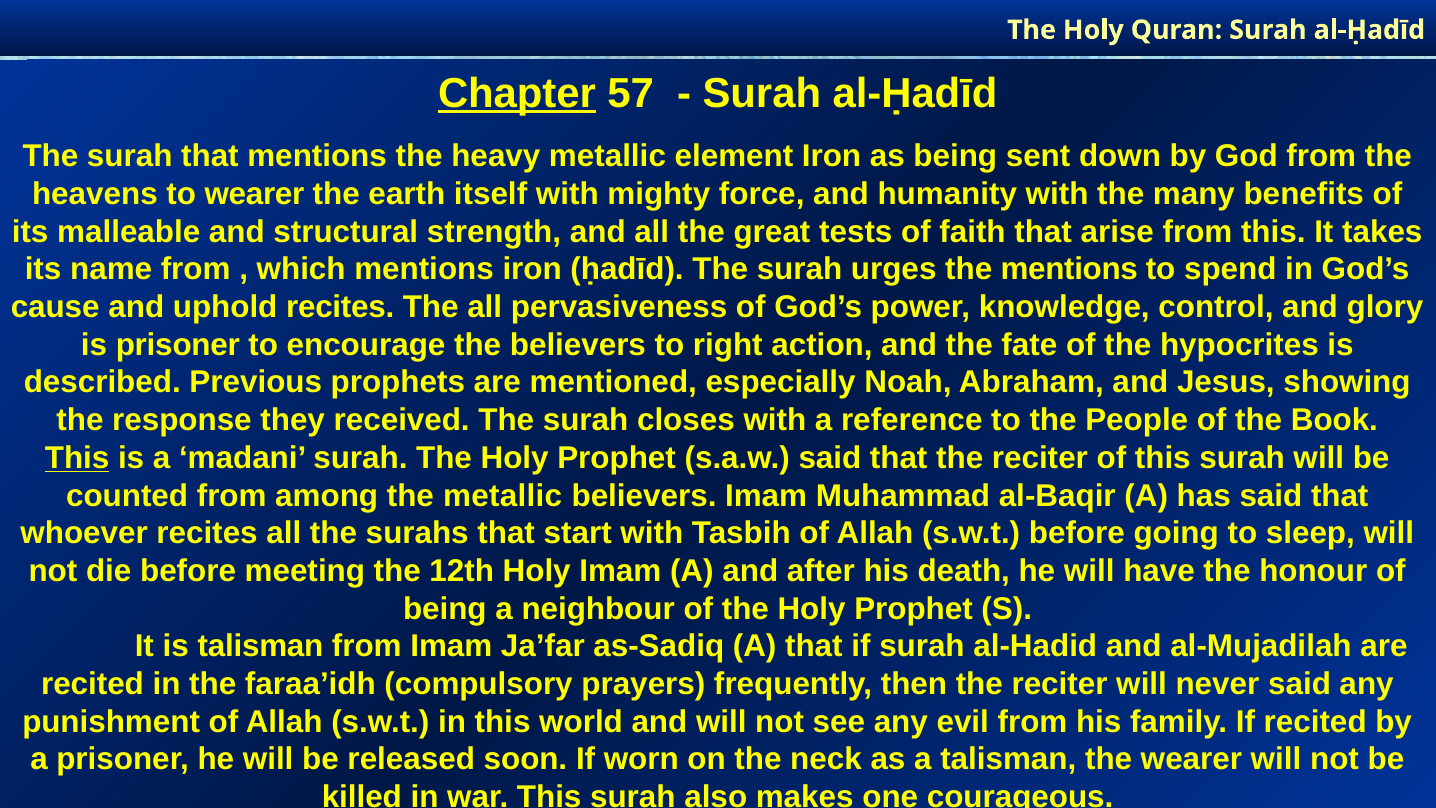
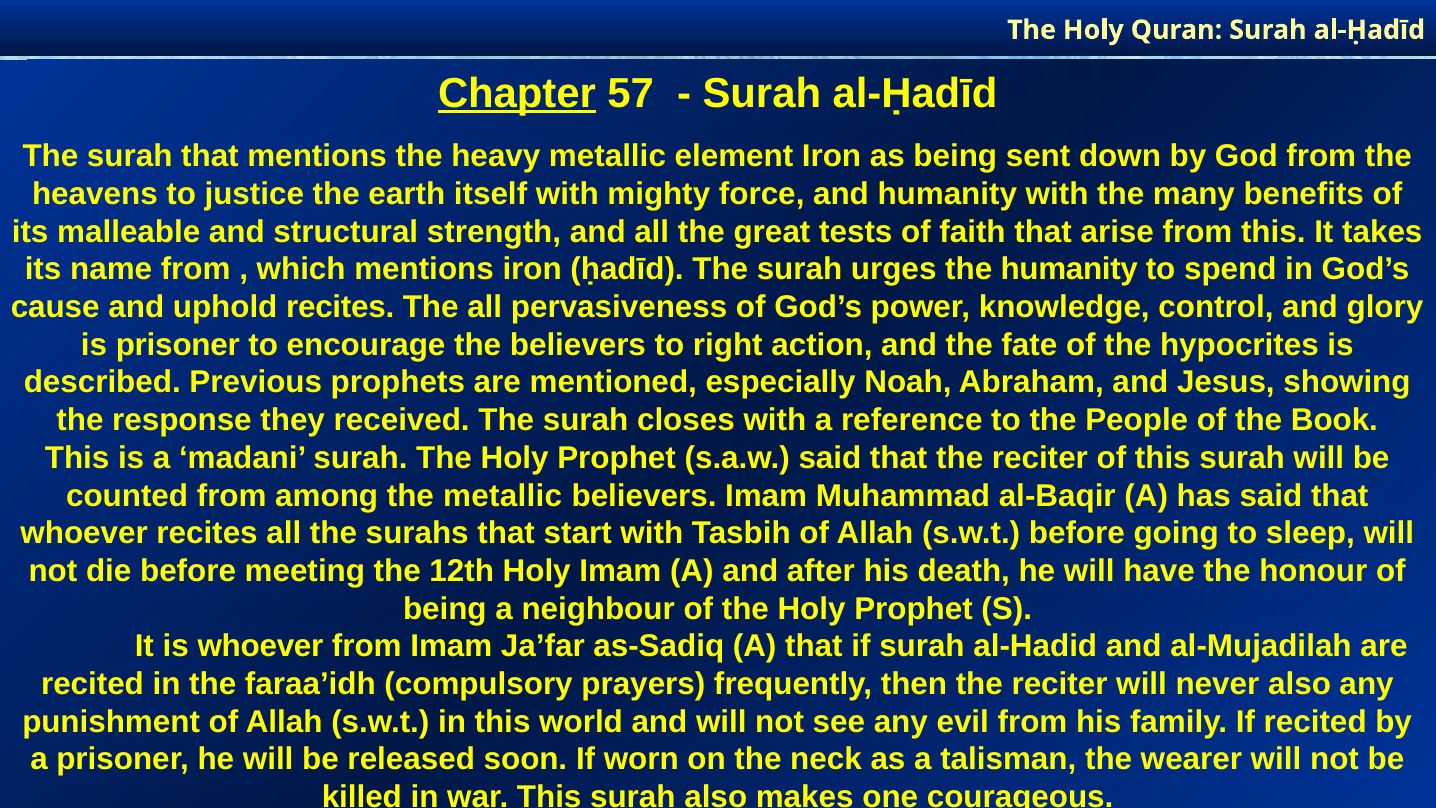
to wearer: wearer -> justice
the mentions: mentions -> humanity
This at (77, 458) underline: present -> none
is talisman: talisman -> whoever
never said: said -> also
